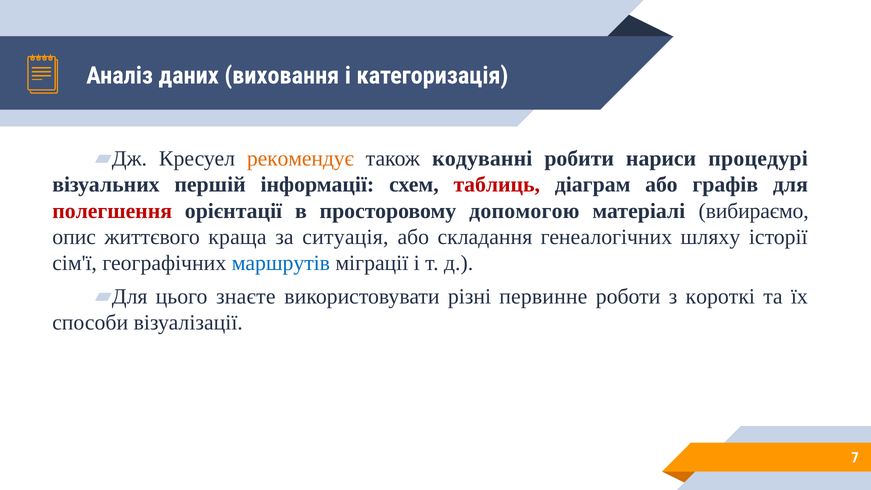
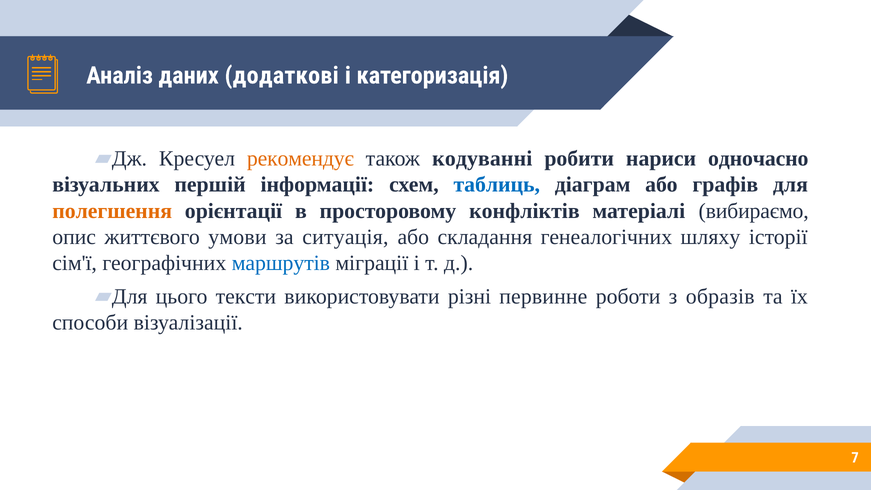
виховання: виховання -> додаткові
процедурі: процедурі -> одночасно
таблиць colour: red -> blue
полегшення colour: red -> orange
допомогою: допомогою -> конфліктів
краща: краща -> умови
знаєте: знаєте -> тексти
короткі: короткі -> образів
